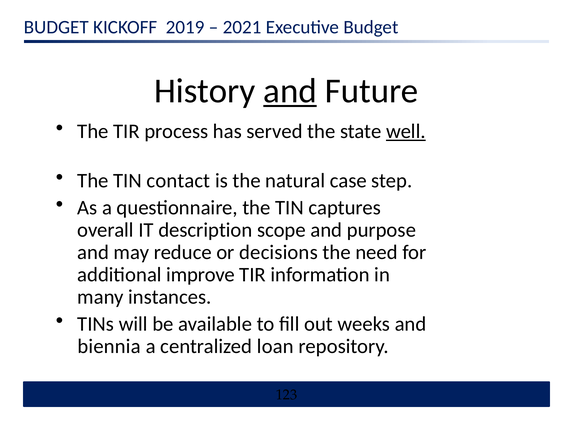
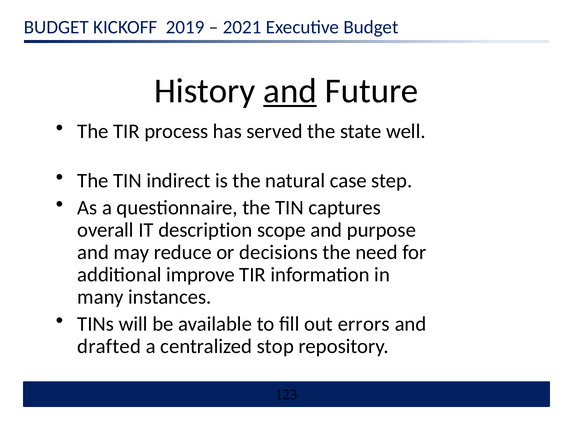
well underline: present -> none
contact: contact -> indirect
weeks: weeks -> errors
biennia: biennia -> drafted
loan: loan -> stop
